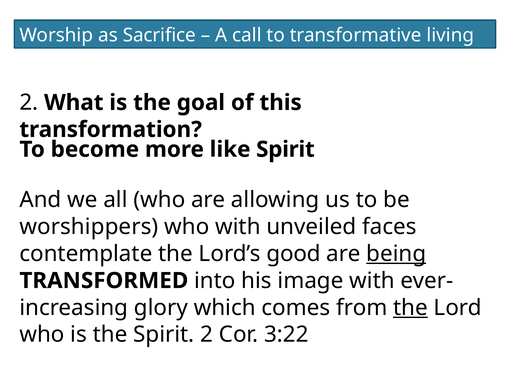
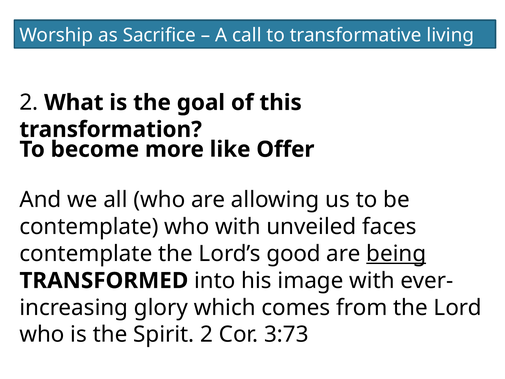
like Spirit: Spirit -> Offer
worshippers at (89, 227): worshippers -> contemplate
the at (410, 307) underline: present -> none
3:22: 3:22 -> 3:73
